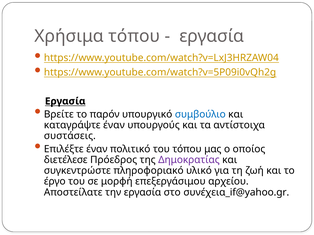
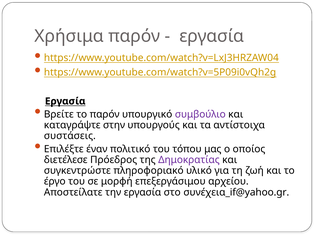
Χρήσιμα τόπου: τόπου -> παρόν
συμβούλιο colour: blue -> purple
καταγράψτε έναν: έναν -> στην
